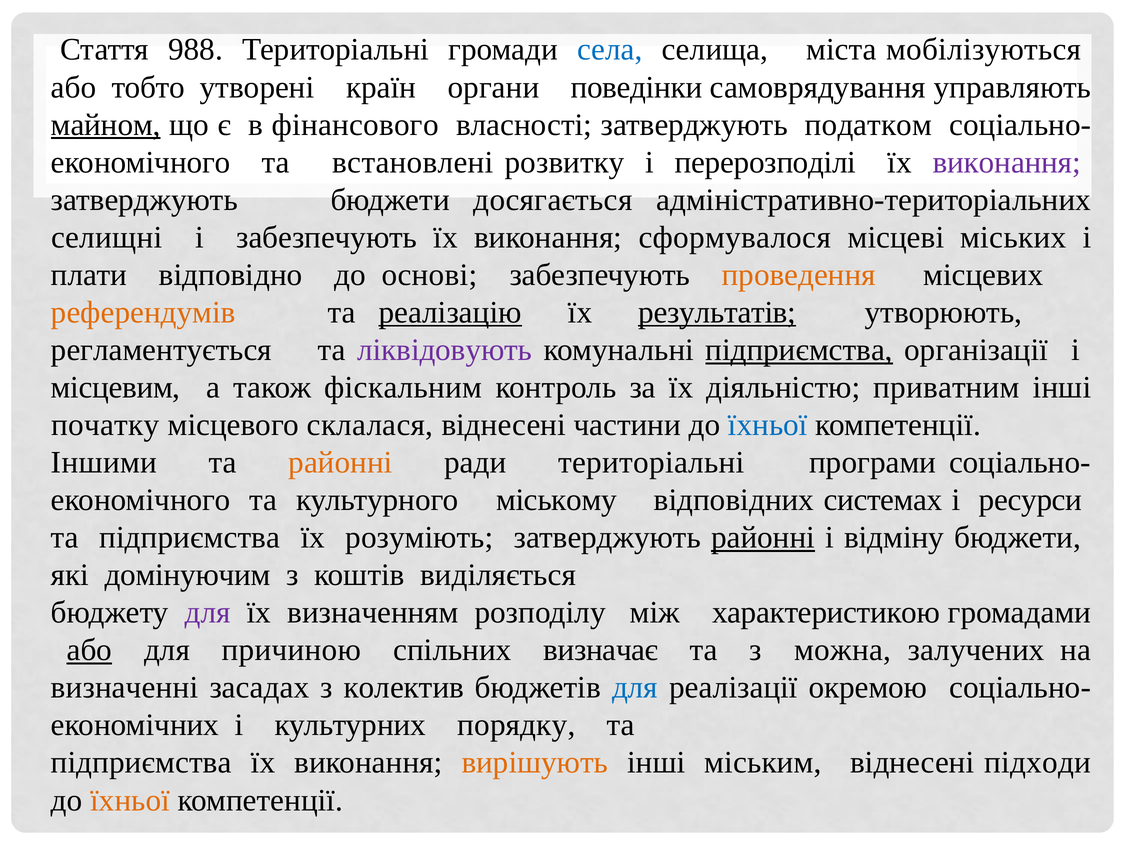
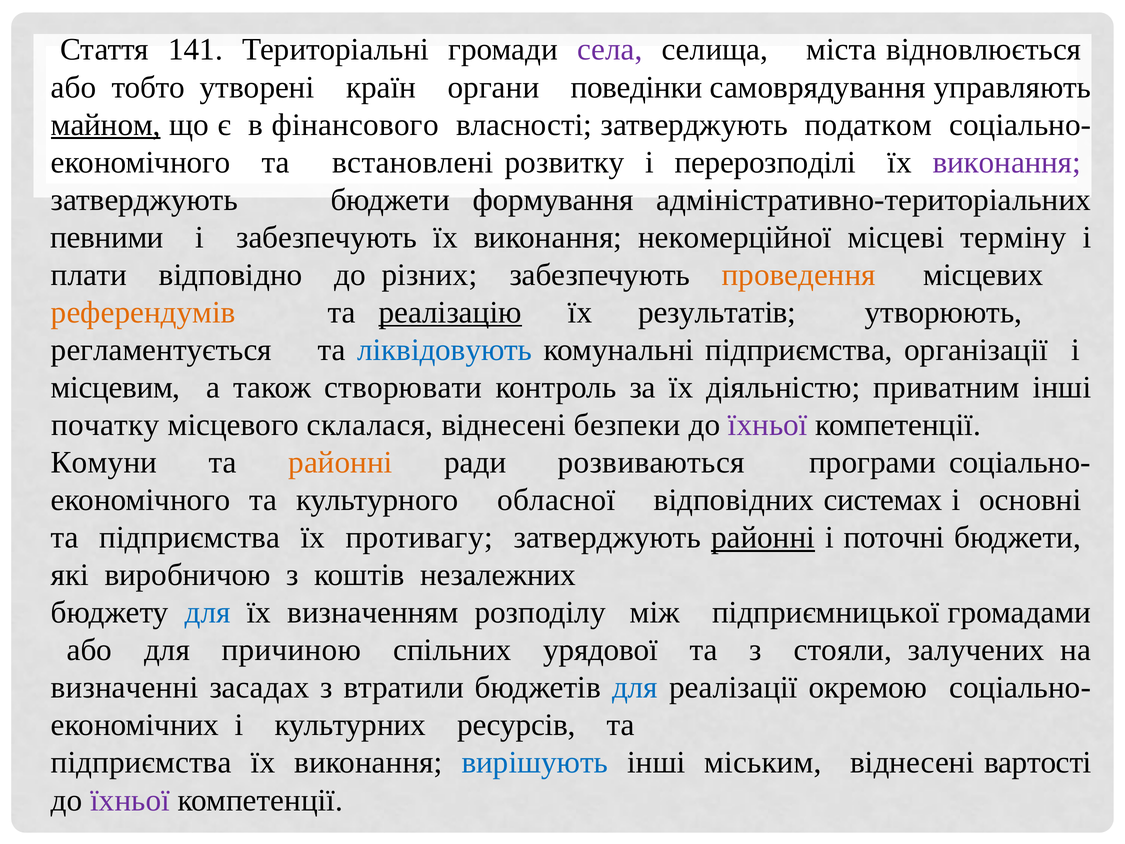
988: 988 -> 141
села colour: blue -> purple
мобілізуються: мобілізуються -> відновлюється
досягається: досягається -> формування
селищні: селищні -> певними
сформувалося: сформувалося -> некомерційної
міських: міських -> терміну
основі: основі -> різних
результатів underline: present -> none
ліквідовують colour: purple -> blue
підприємства at (799, 350) underline: present -> none
фіскальним: фіскальним -> створювати
частини: частини -> безпеки
їхньої at (768, 425) colour: blue -> purple
Іншими: Іншими -> Комуни
ради територіальні: територіальні -> розвиваються
міському: міському -> обласної
ресурси: ресурси -> основні
розуміють: розуміють -> противагу
відміну: відміну -> поточні
домінуючим: домінуючим -> виробничою
виділяється: виділяється -> незалежних
для at (208, 612) colour: purple -> blue
характеристикою: характеристикою -> підприємницької
або at (89, 650) underline: present -> none
визначає: визначає -> урядової
можна: можна -> стояли
колектив: колектив -> втратили
порядку: порядку -> ресурсів
вирішують colour: orange -> blue
підходи: підходи -> вартості
їхньої at (130, 800) colour: orange -> purple
